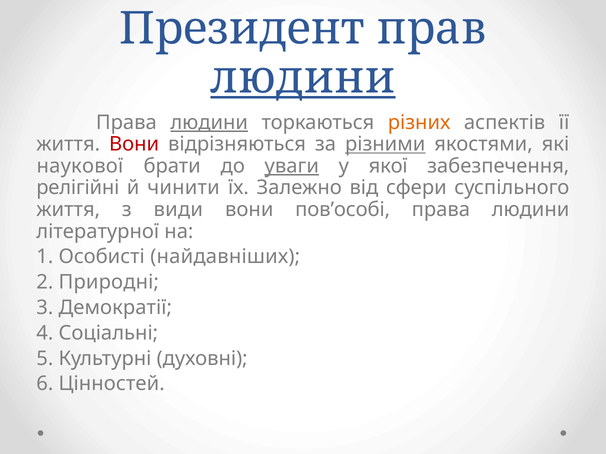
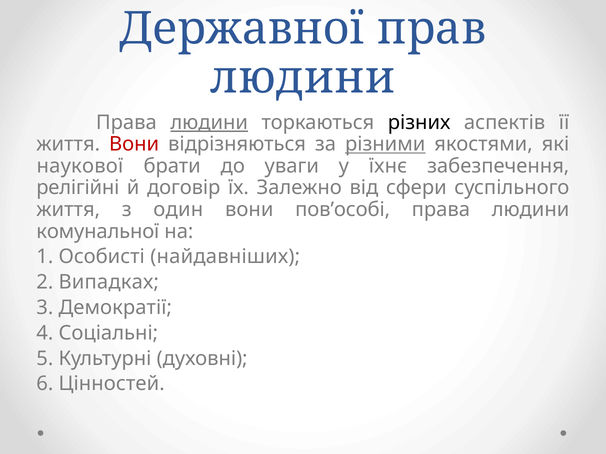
Президент: Президент -> Державної
людини at (303, 78) underline: present -> none
різних colour: orange -> black
уваги underline: present -> none
якої: якої -> їхнє
чинити: чинити -> договір
види: види -> один
літературної: літературної -> комунальної
Природні: Природні -> Випадках
